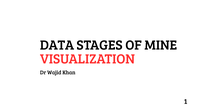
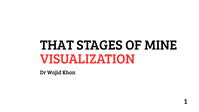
DATA: DATA -> THAT
